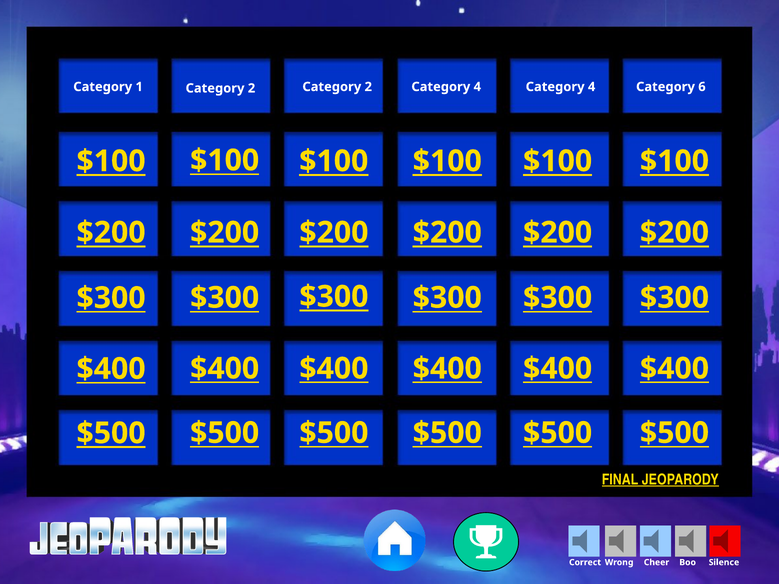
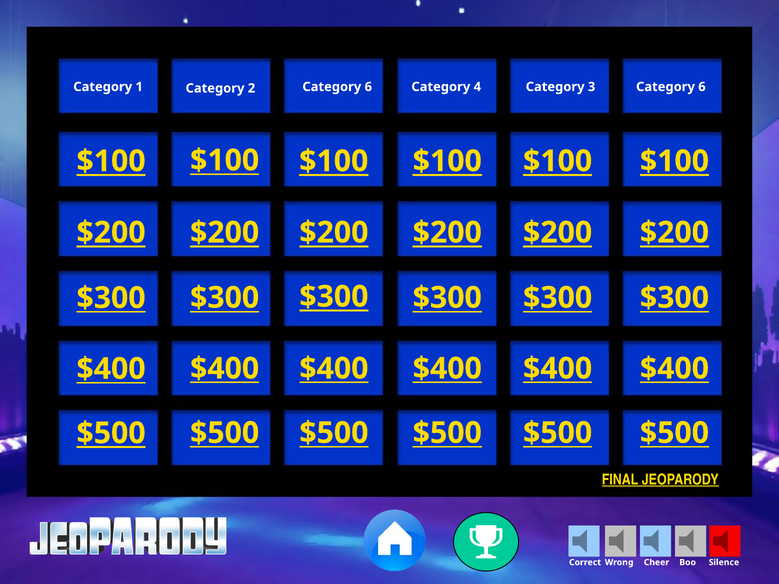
2 Category 2: 2 -> 6
4 Category 4: 4 -> 3
